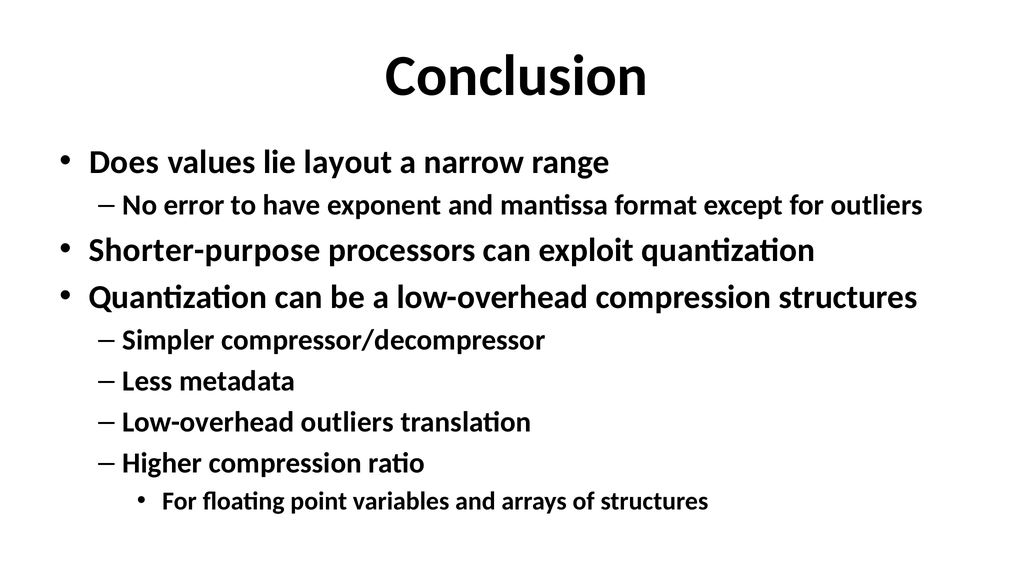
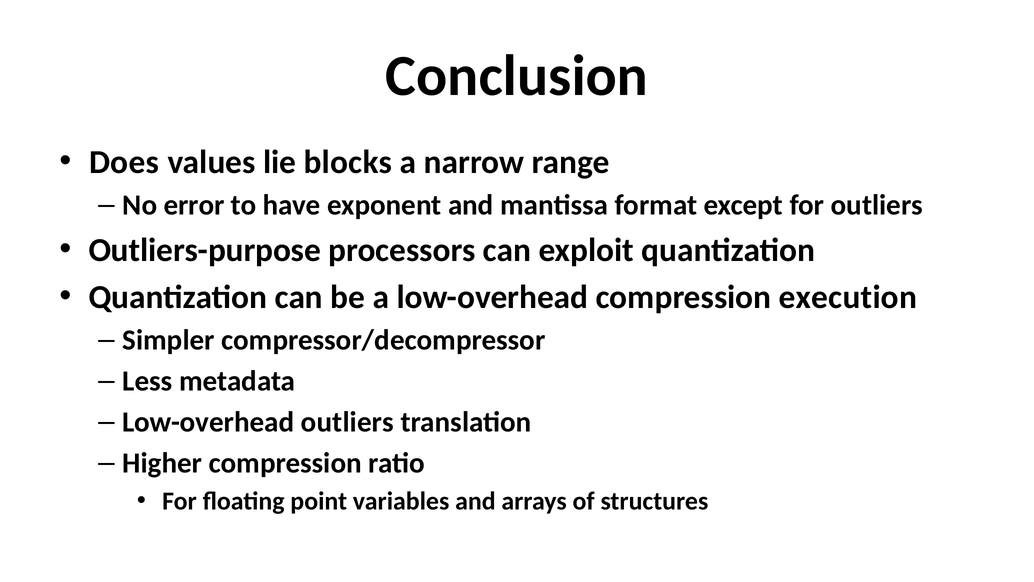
layout: layout -> blocks
Shorter-purpose: Shorter-purpose -> Outliers-purpose
compression structures: structures -> execution
